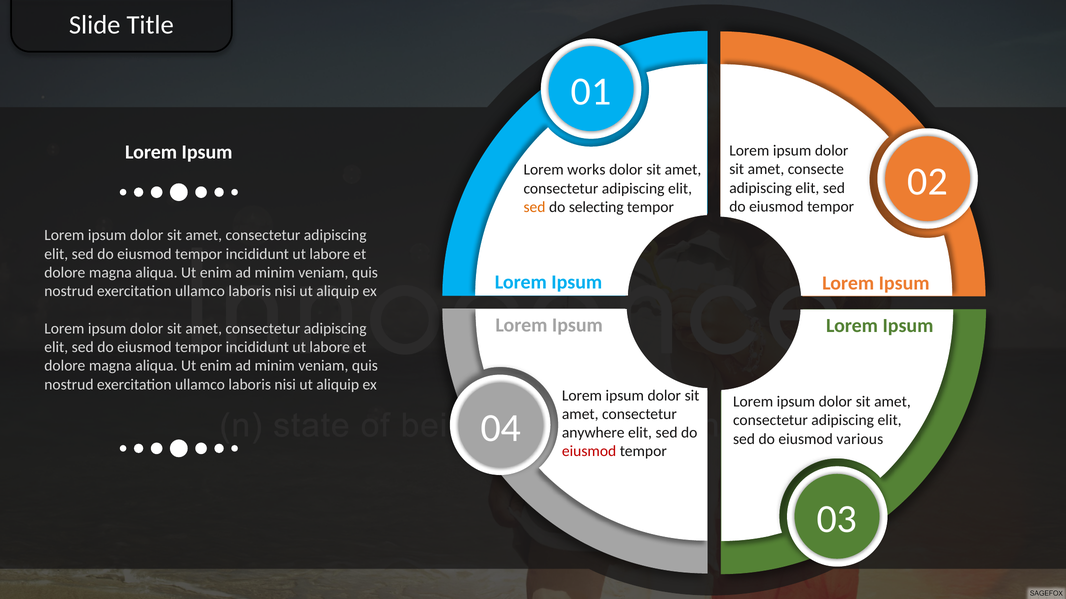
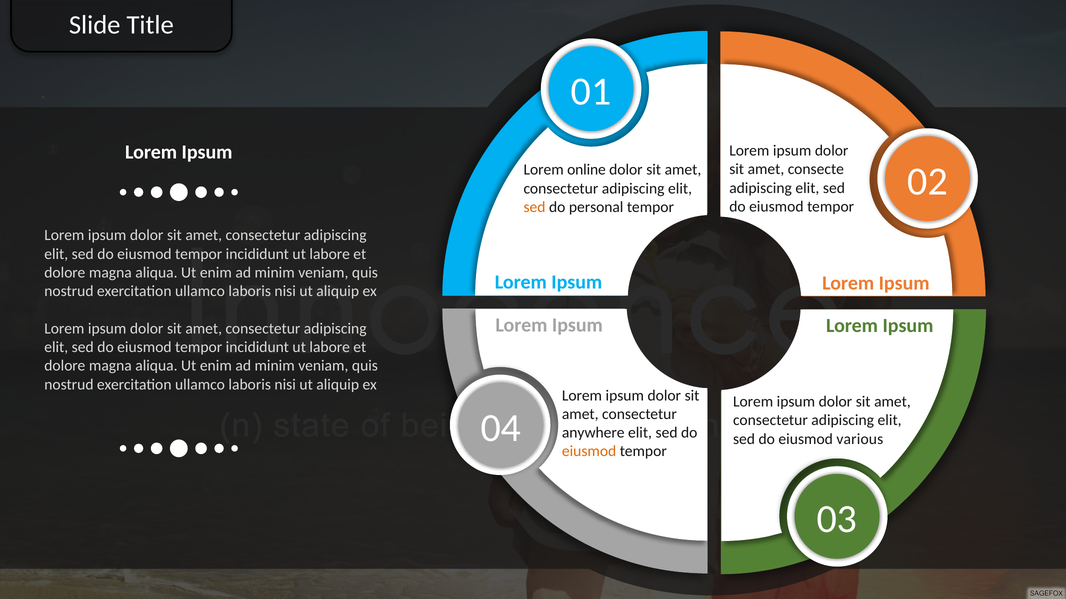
works: works -> online
selecting: selecting -> personal
eiusmod at (589, 452) colour: red -> orange
